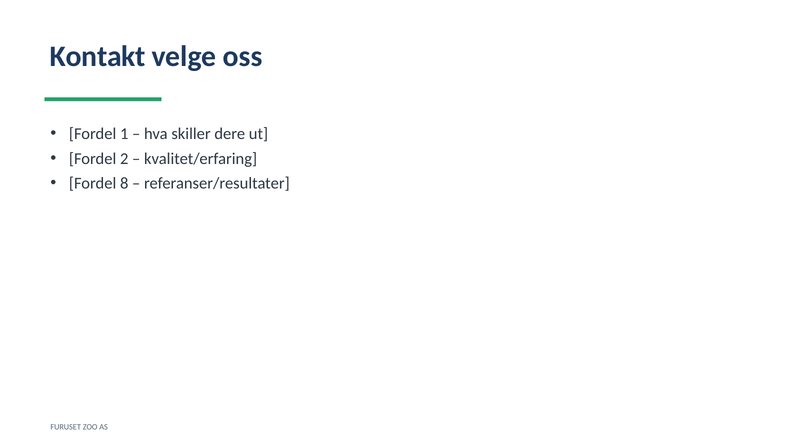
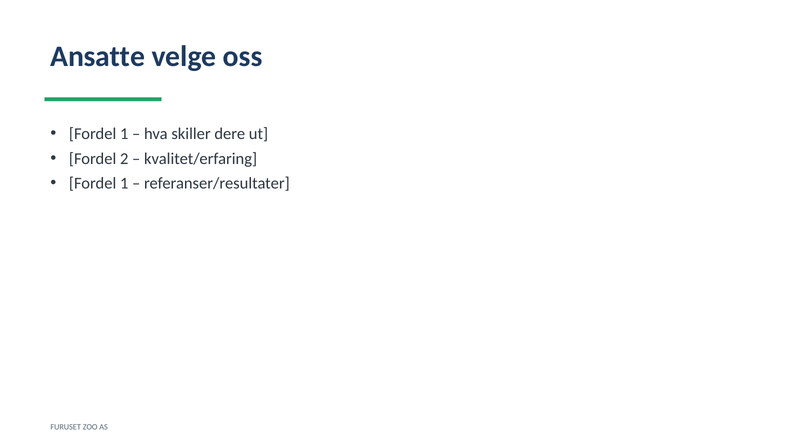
Kontakt: Kontakt -> Ansatte
8 at (124, 184): 8 -> 1
